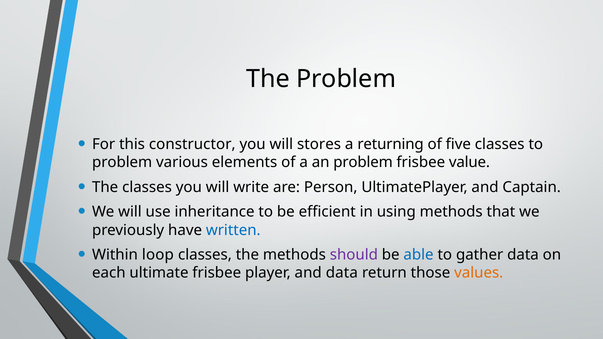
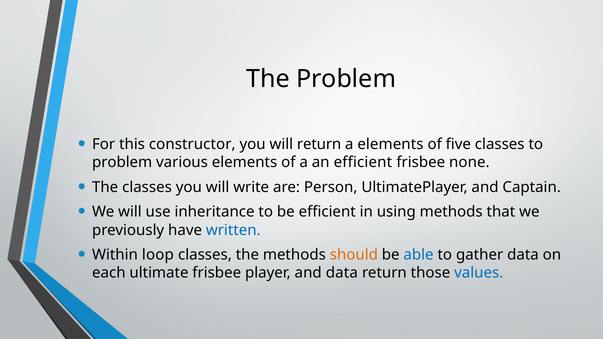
will stores: stores -> return
a returning: returning -> elements
an problem: problem -> efficient
value: value -> none
should colour: purple -> orange
values colour: orange -> blue
